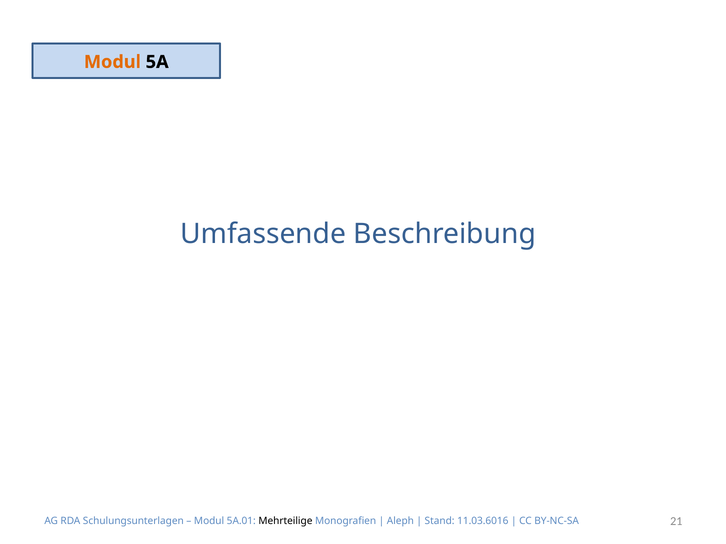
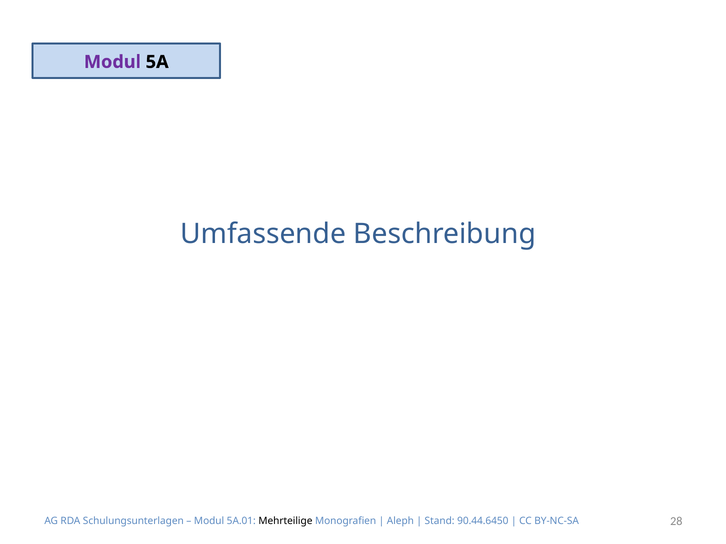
Modul at (112, 62) colour: orange -> purple
11.03.6016: 11.03.6016 -> 90.44.6450
21: 21 -> 28
